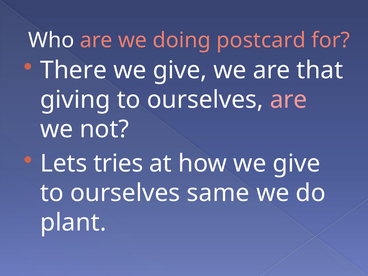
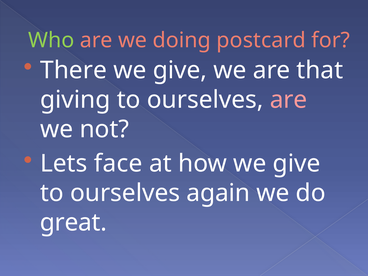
Who colour: white -> light green
tries: tries -> face
same: same -> again
plant: plant -> great
